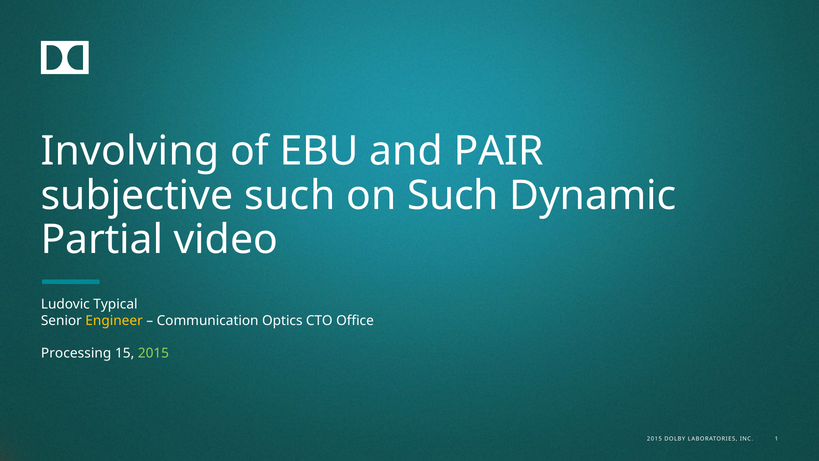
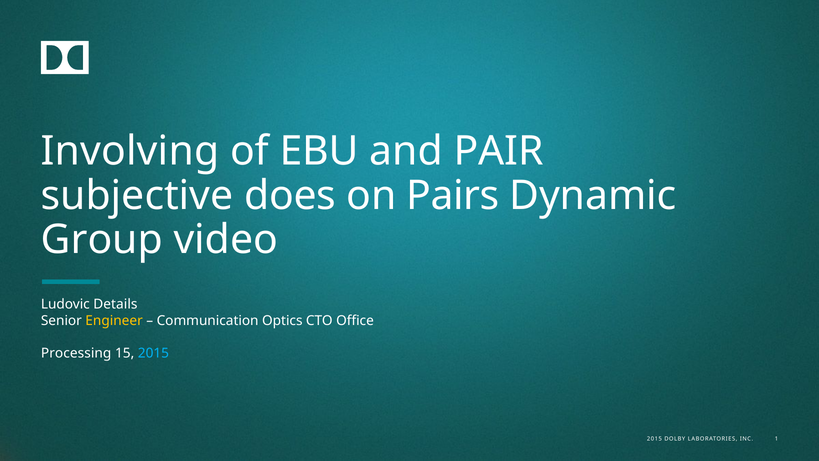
subjective such: such -> does
on Such: Such -> Pairs
Partial: Partial -> Group
Typical: Typical -> Details
2015 at (153, 353) colour: light green -> light blue
